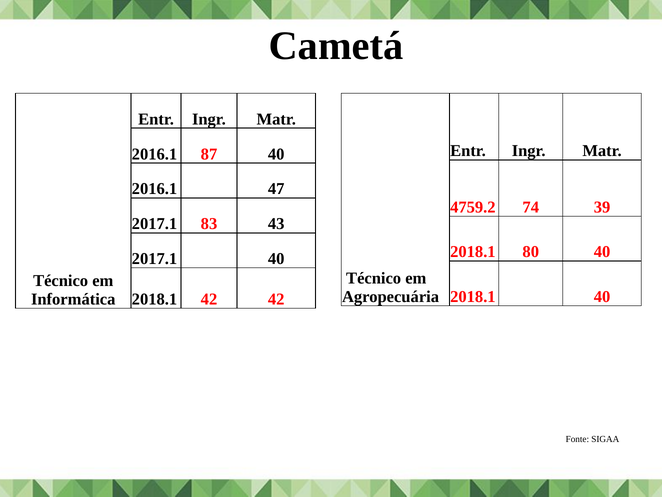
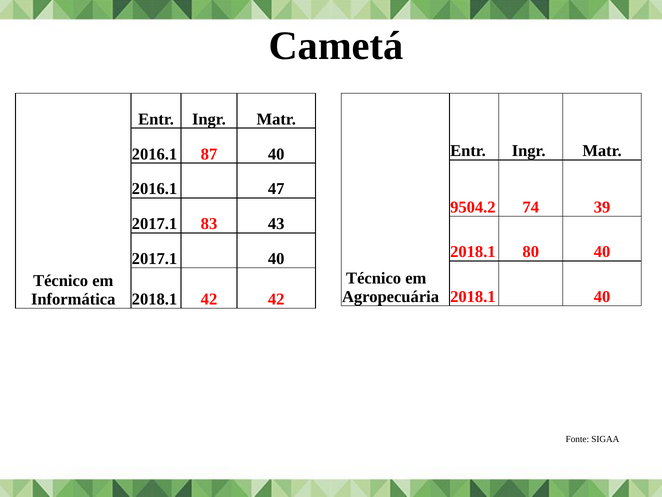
4759.2: 4759.2 -> 9504.2
